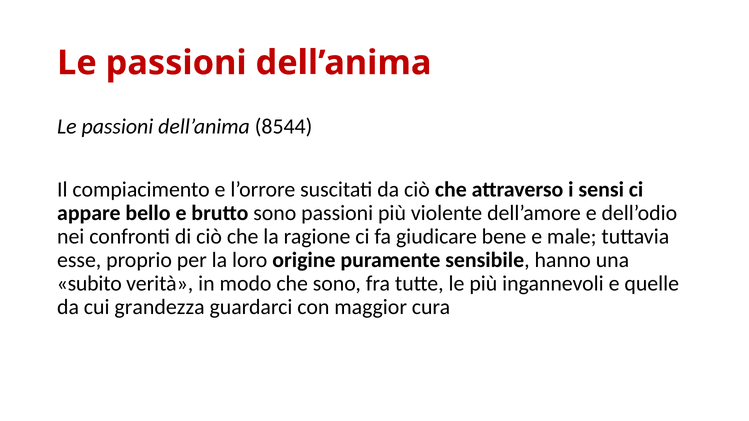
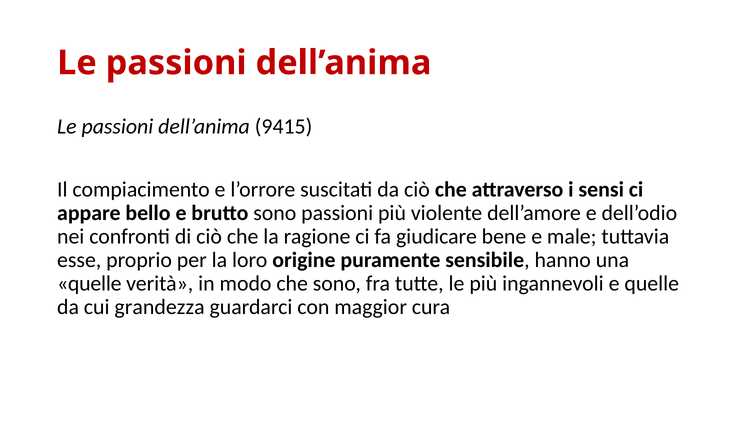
8544: 8544 -> 9415
subito at (89, 284): subito -> quelle
